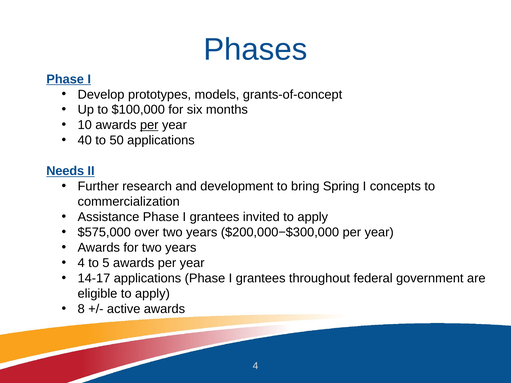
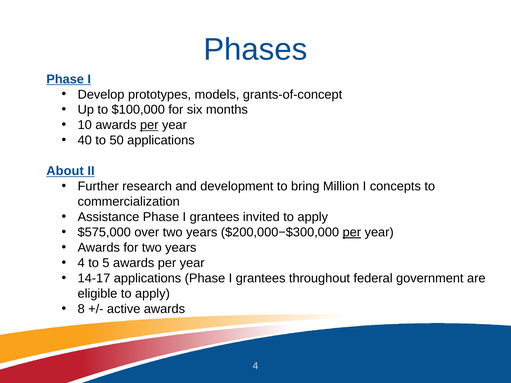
Needs: Needs -> About
Spring: Spring -> Million
per at (352, 232) underline: none -> present
